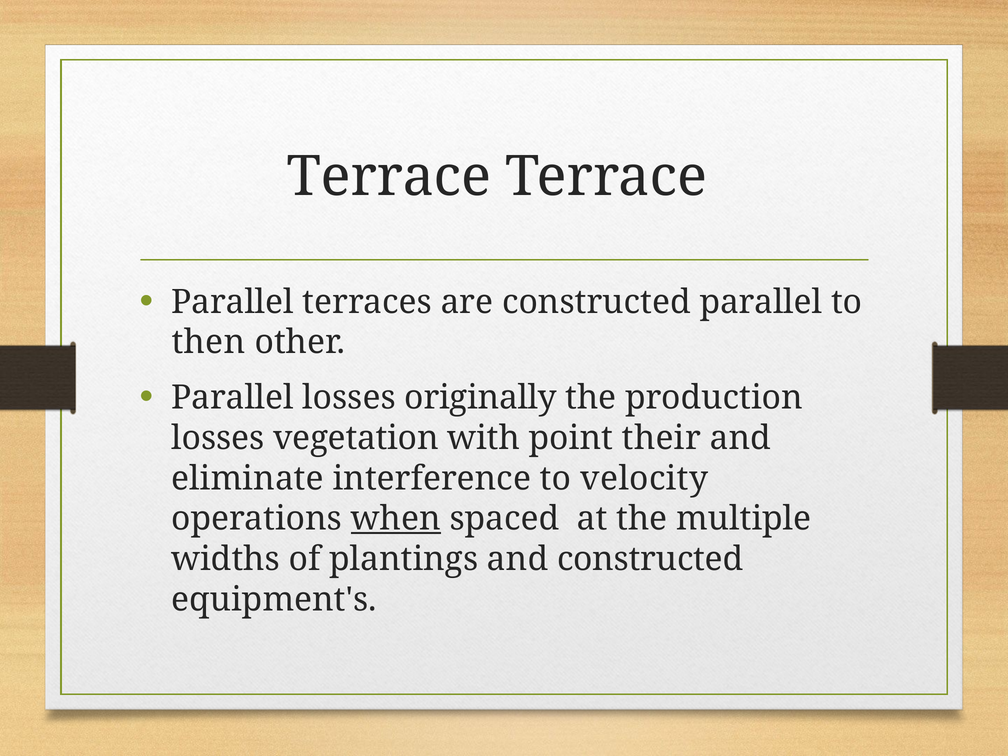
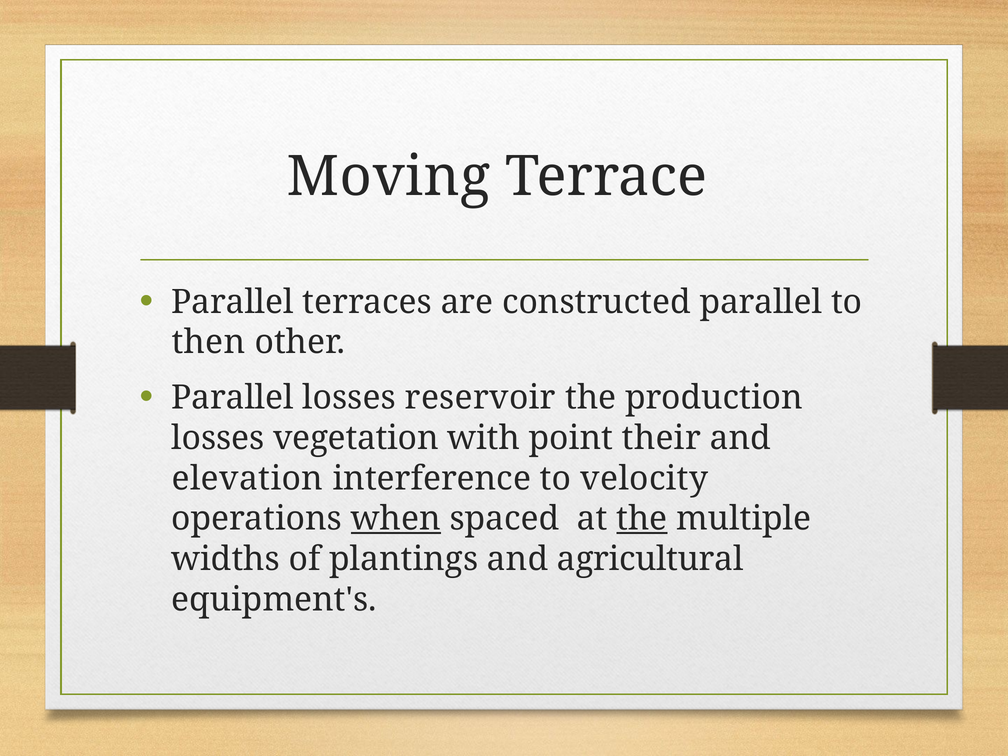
Terrace at (389, 177): Terrace -> Moving
originally: originally -> reservoir
eliminate: eliminate -> elevation
the at (642, 519) underline: none -> present
and constructed: constructed -> agricultural
